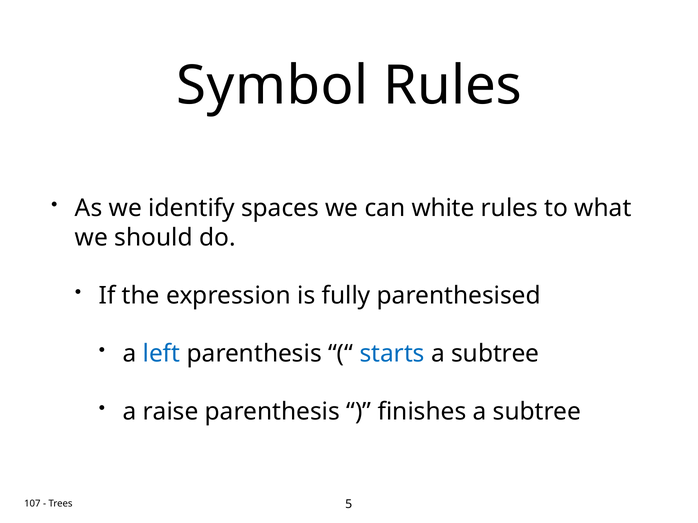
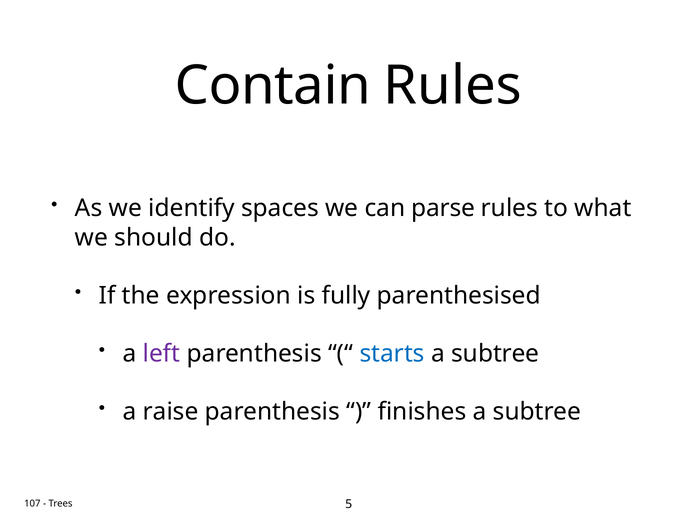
Symbol: Symbol -> Contain
white: white -> parse
left colour: blue -> purple
